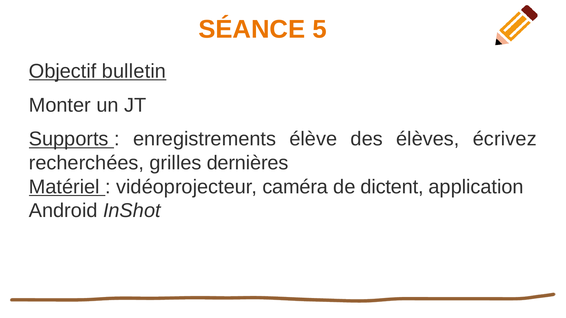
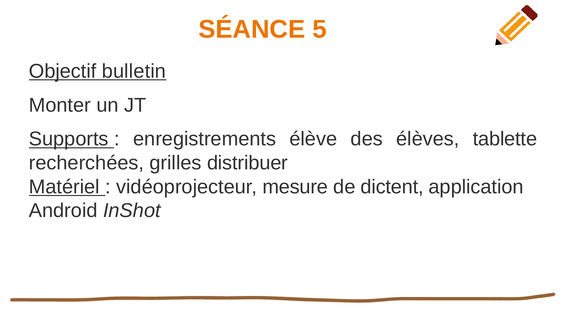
écrivez: écrivez -> tablette
dernières: dernières -> distribuer
caméra: caméra -> mesure
